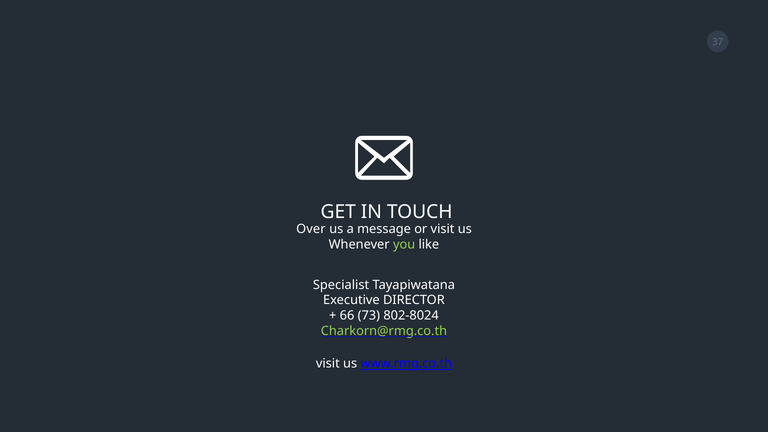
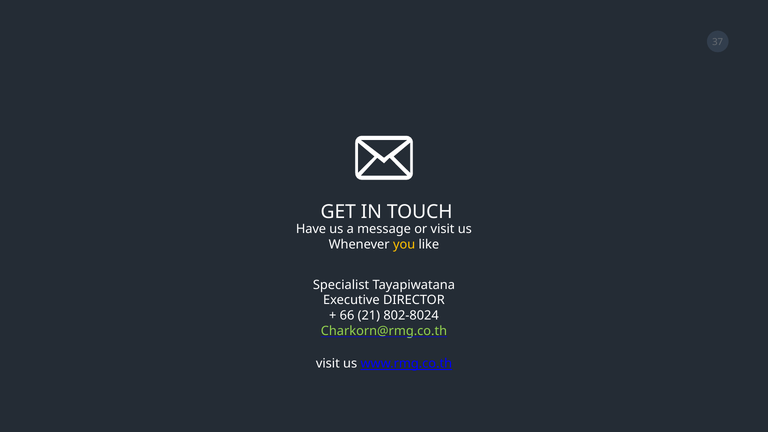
Over: Over -> Have
you colour: light green -> yellow
73: 73 -> 21
